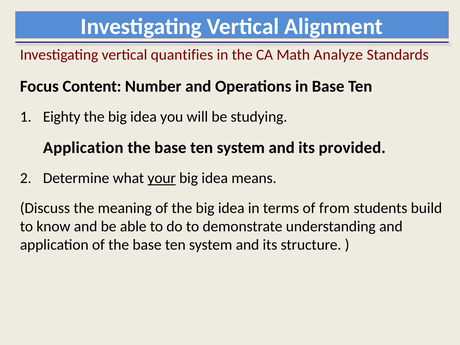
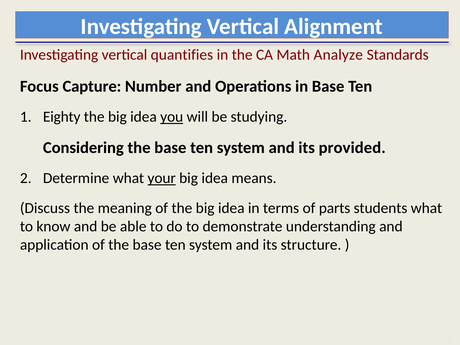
Content: Content -> Capture
you underline: none -> present
Application at (83, 148): Application -> Considering
from: from -> parts
students build: build -> what
